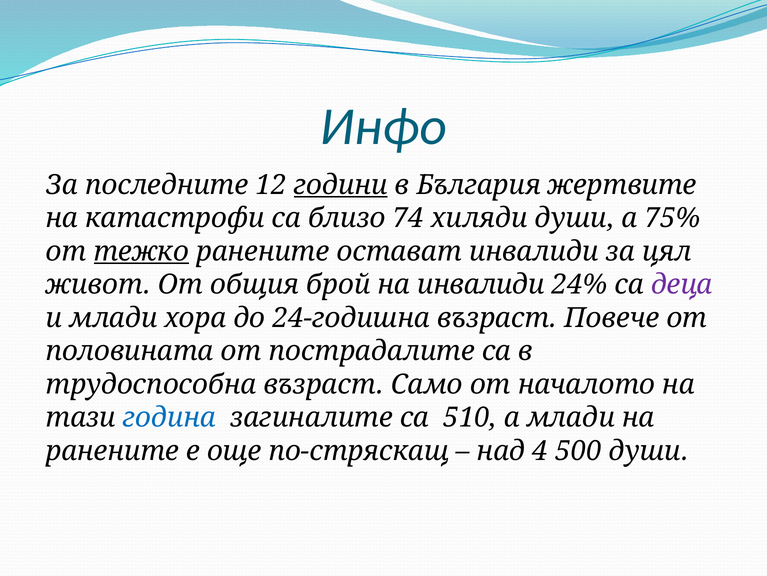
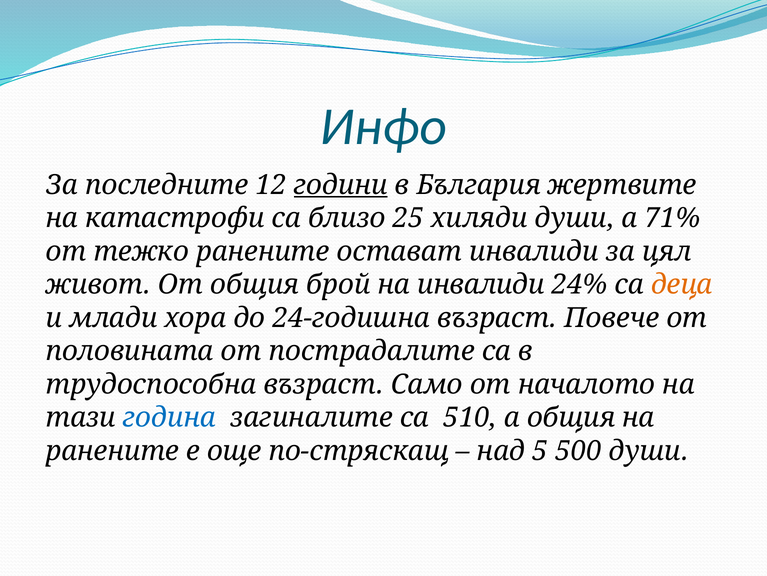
74: 74 -> 25
75%: 75% -> 71%
тежко underline: present -> none
деца colour: purple -> orange
а млади: млади -> общия
4: 4 -> 5
